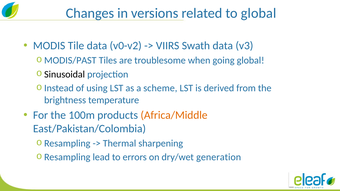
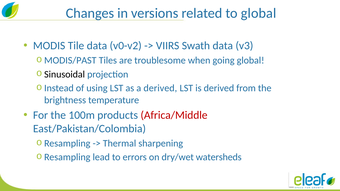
a scheme: scheme -> derived
Africa/Middle colour: orange -> red
generation: generation -> watersheds
